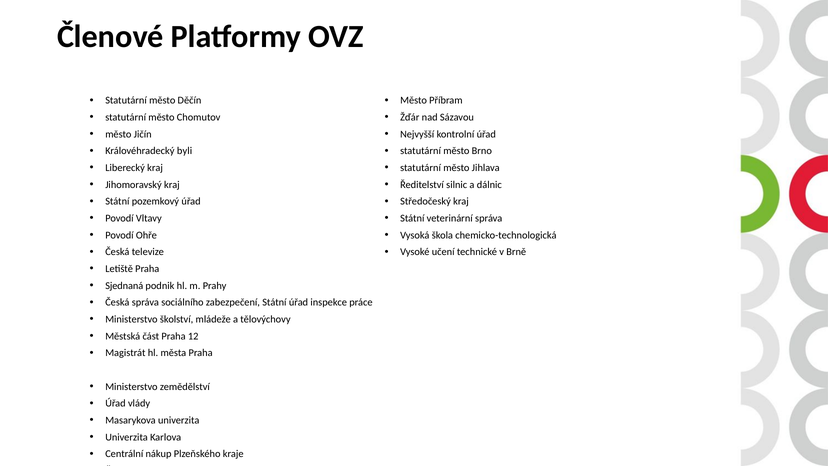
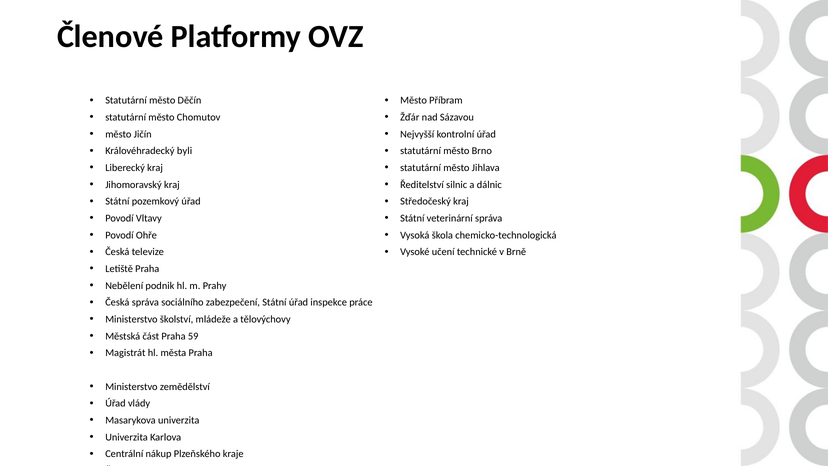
Sjednaná: Sjednaná -> Nebělení
12: 12 -> 59
